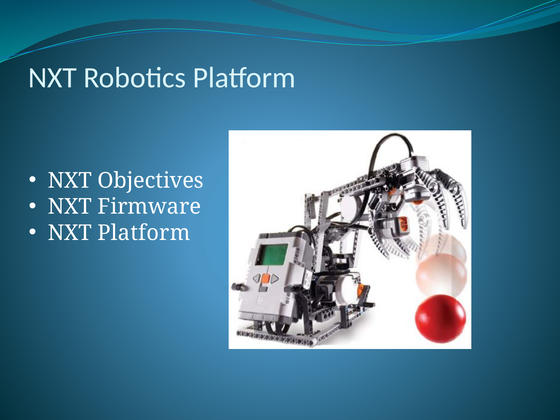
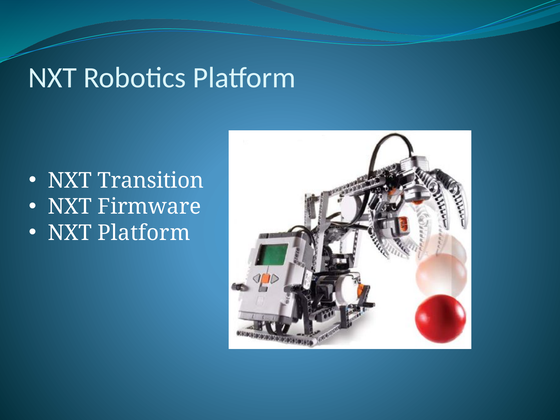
Objectives: Objectives -> Transition
